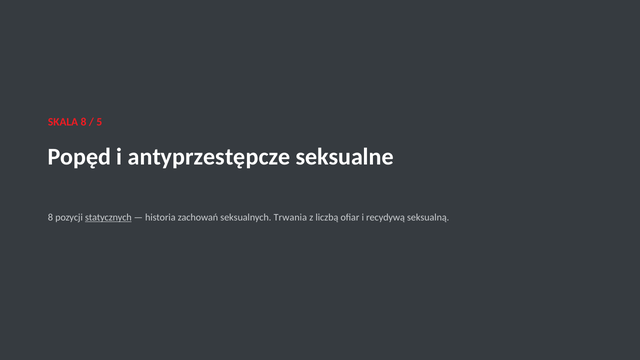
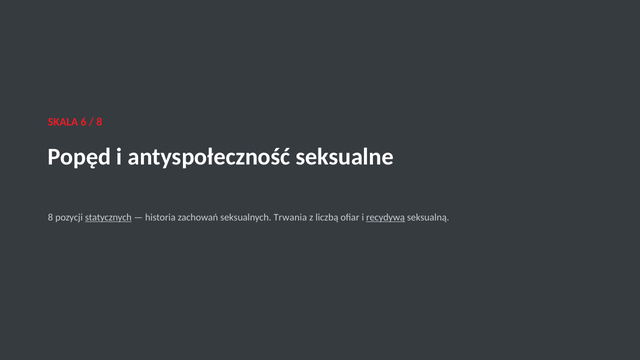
SKALA 8: 8 -> 6
5 at (99, 122): 5 -> 8
antyprzestępcze: antyprzestępcze -> antyspołeczność
recydywą underline: none -> present
